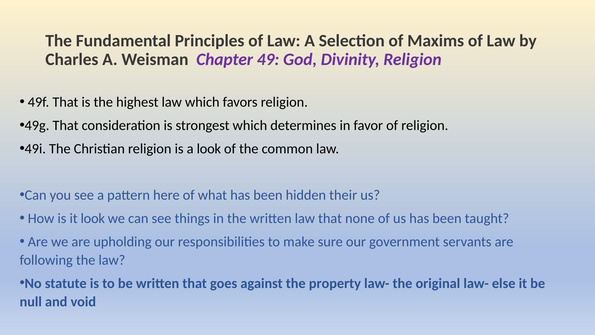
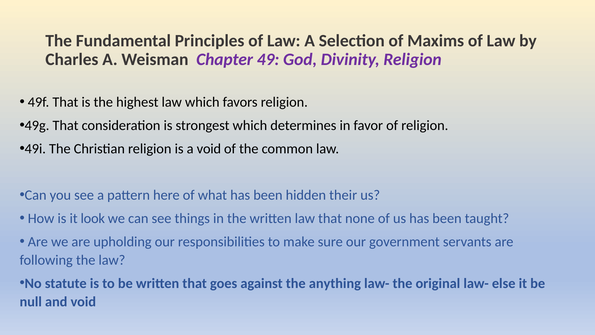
a look: look -> void
property: property -> anything
